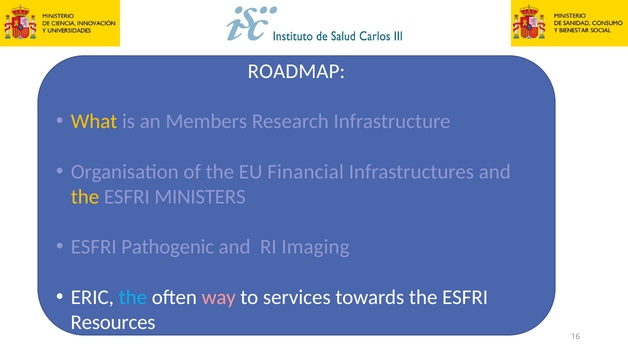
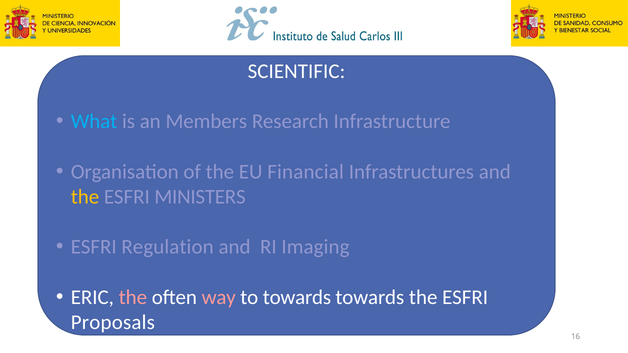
ROADMAP: ROADMAP -> SCIENTIFIC
What colour: yellow -> light blue
Pathogenic: Pathogenic -> Regulation
the at (133, 297) colour: light blue -> pink
to services: services -> towards
Resources: Resources -> Proposals
